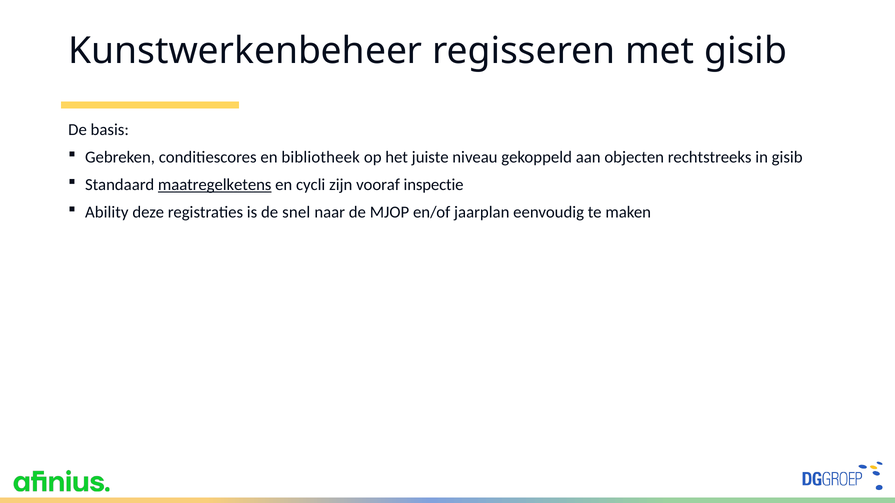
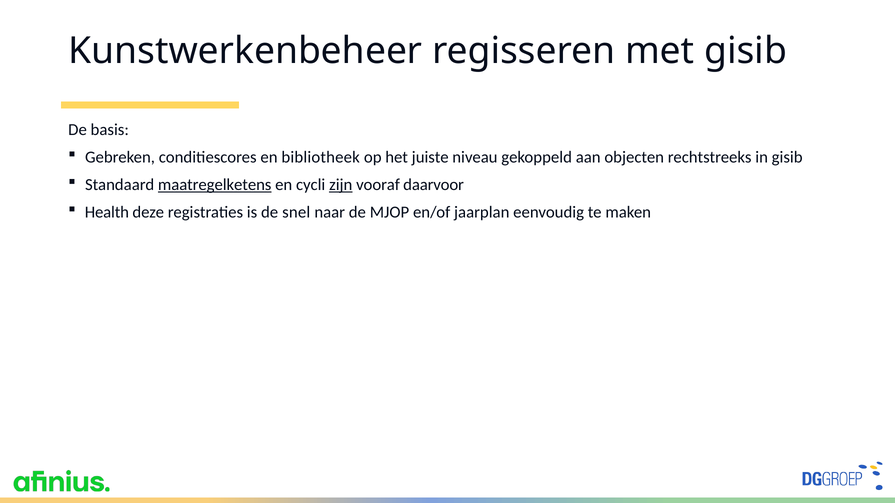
zijn underline: none -> present
inspectie: inspectie -> daarvoor
Ability: Ability -> Health
